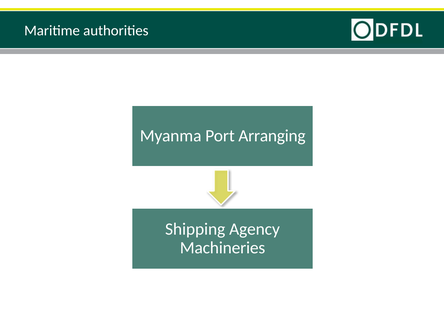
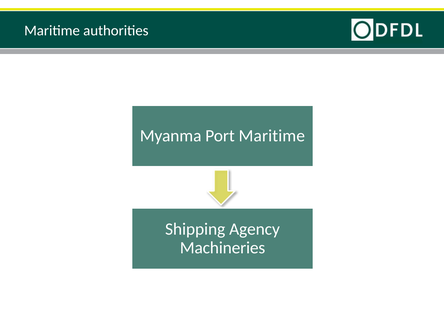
Port Arranging: Arranging -> Maritime
